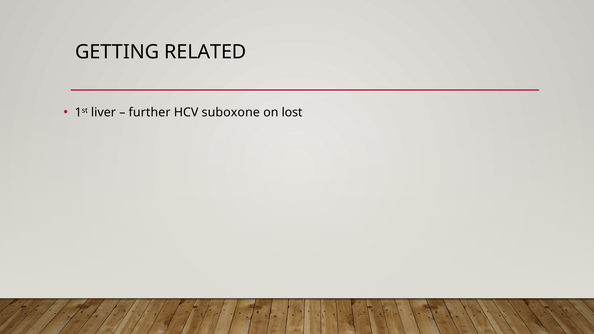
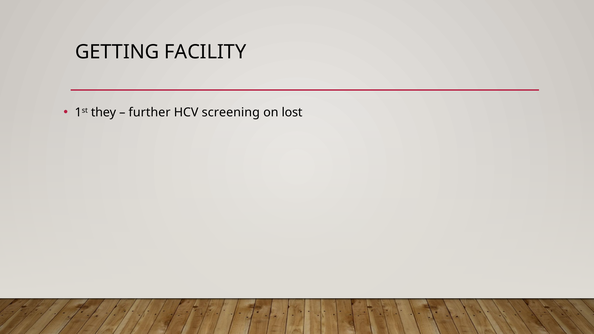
RELATED: RELATED -> FACILITY
liver: liver -> they
suboxone: suboxone -> screening
